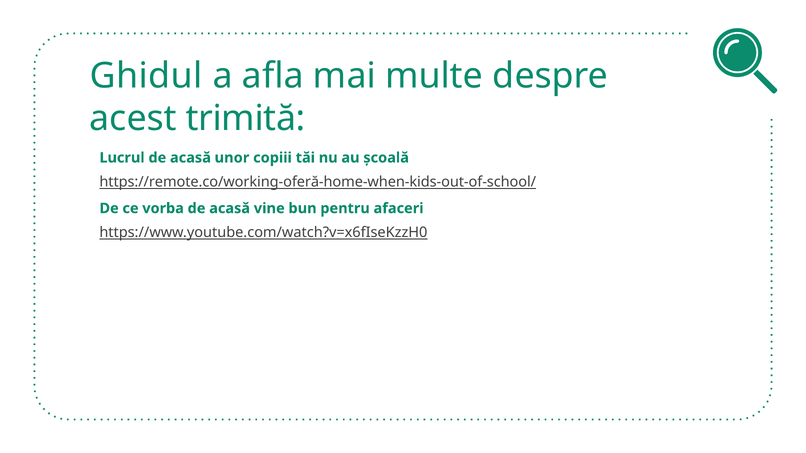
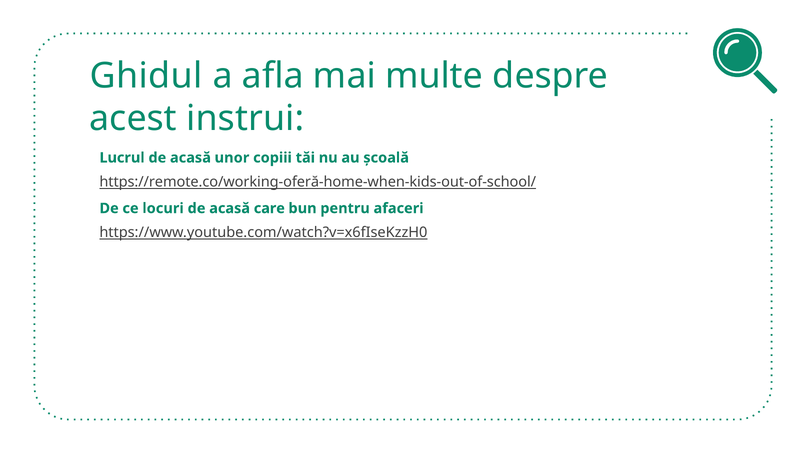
trimită: trimită -> instrui
vorba: vorba -> locuri
vine: vine -> care
